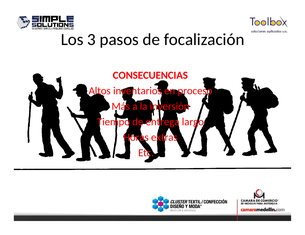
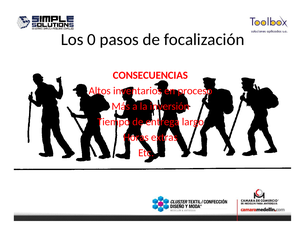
3: 3 -> 0
